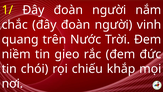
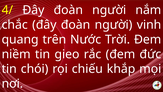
1/: 1/ -> 4/
